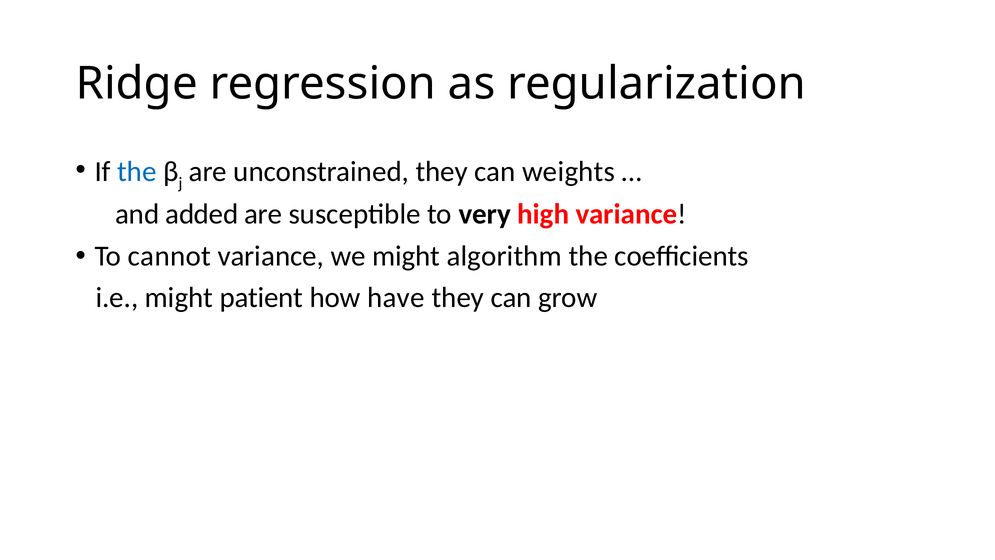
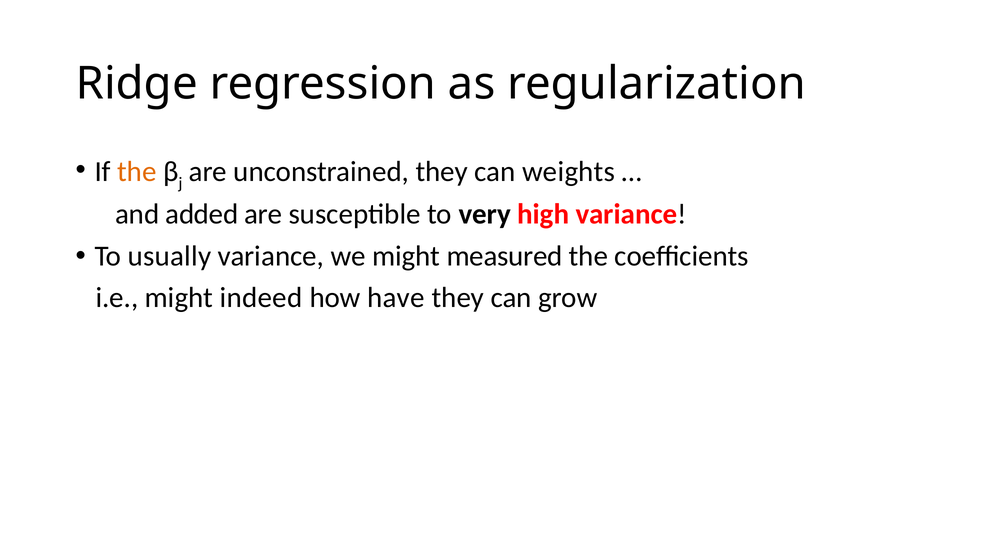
the at (137, 172) colour: blue -> orange
cannot: cannot -> usually
algorithm: algorithm -> measured
patient: patient -> indeed
